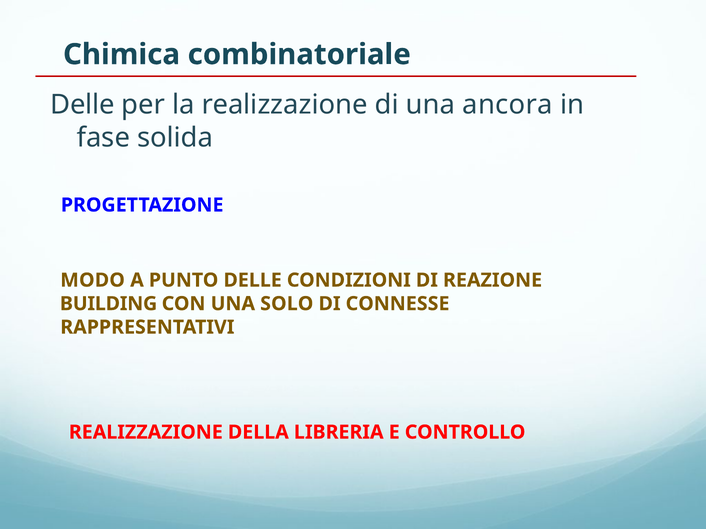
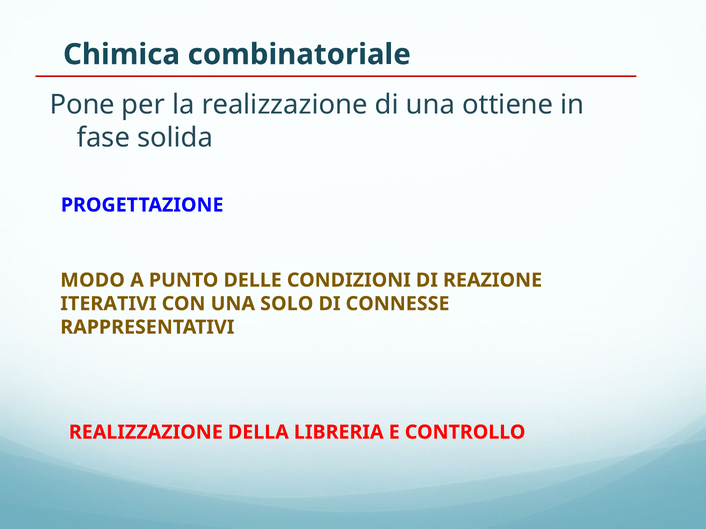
Delle at (82, 105): Delle -> Pone
ancora: ancora -> ottiene
BUILDING: BUILDING -> ITERATIVI
